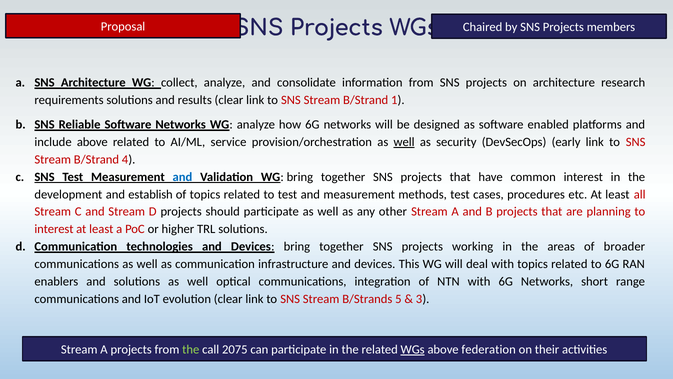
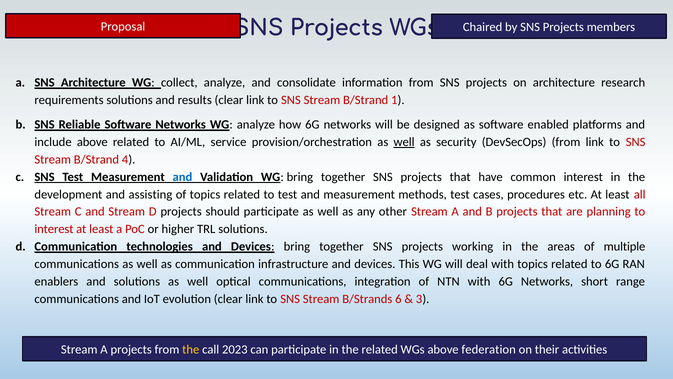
DevSecOps early: early -> from
establish: establish -> assisting
broader: broader -> multiple
5: 5 -> 6
the at (191, 349) colour: light green -> yellow
2075: 2075 -> 2023
WGs at (413, 349) underline: present -> none
